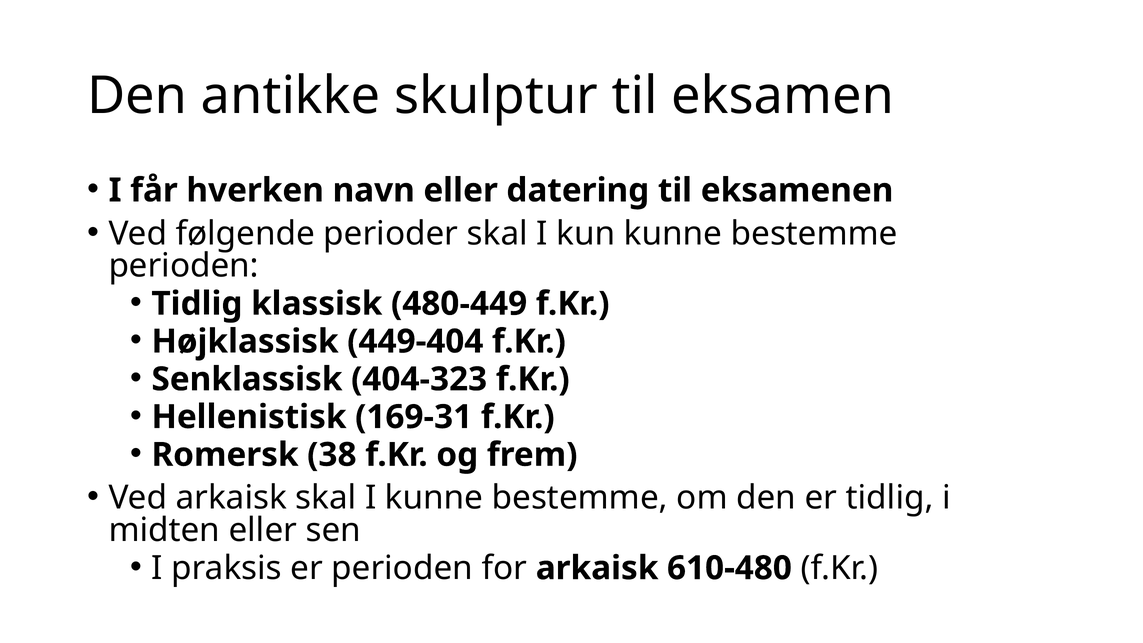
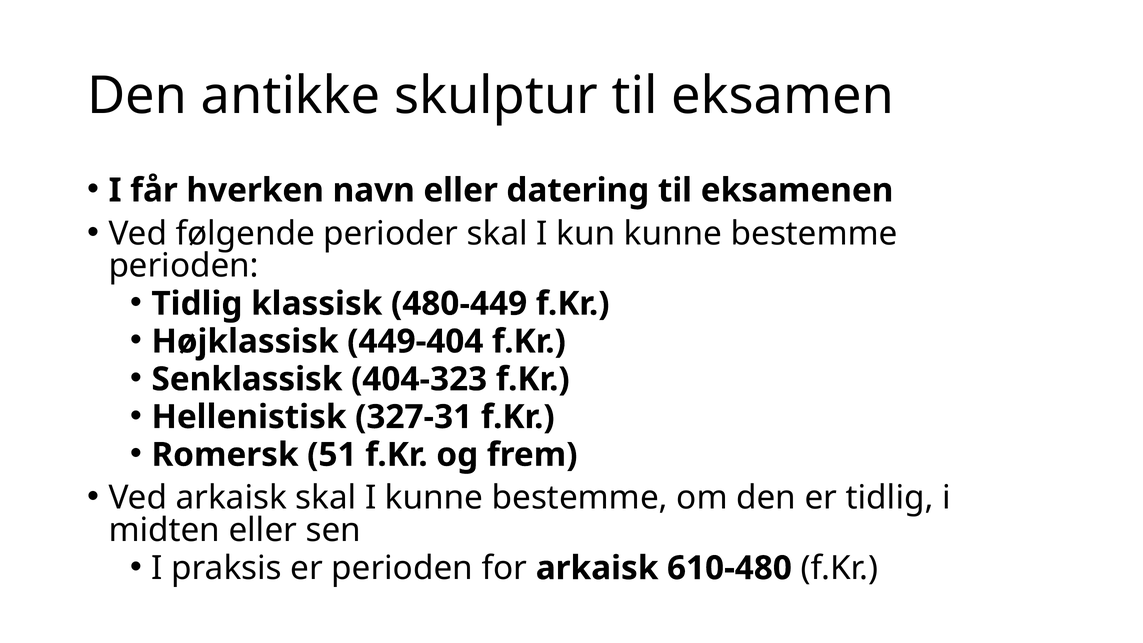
169-31: 169-31 -> 327-31
38: 38 -> 51
